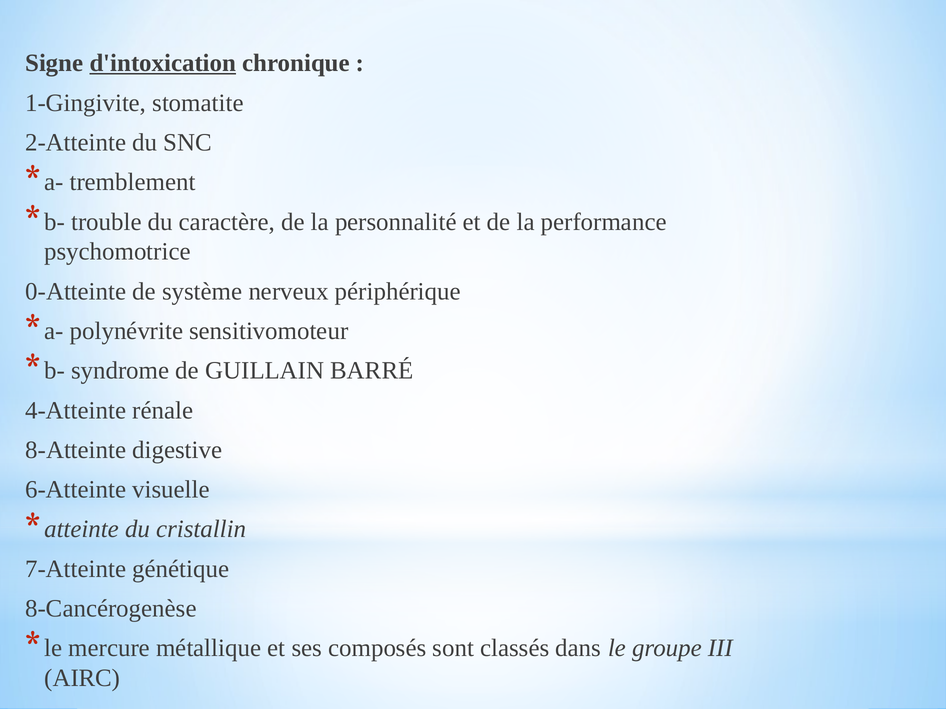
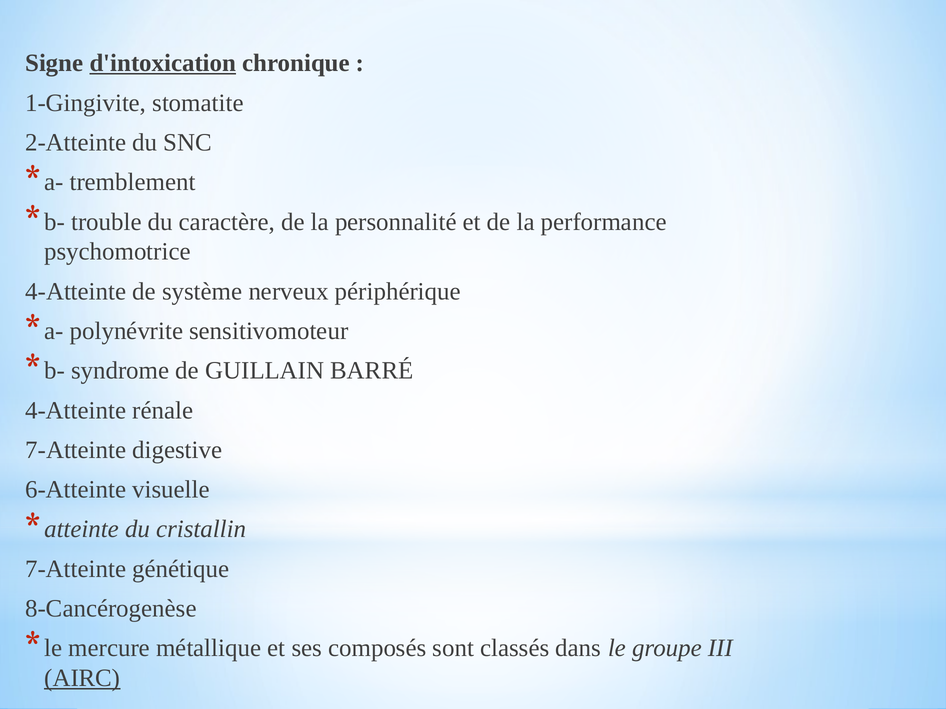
0-Atteinte at (76, 292): 0-Atteinte -> 4-Atteinte
8-Atteinte at (76, 450): 8-Atteinte -> 7-Atteinte
AIRC underline: none -> present
